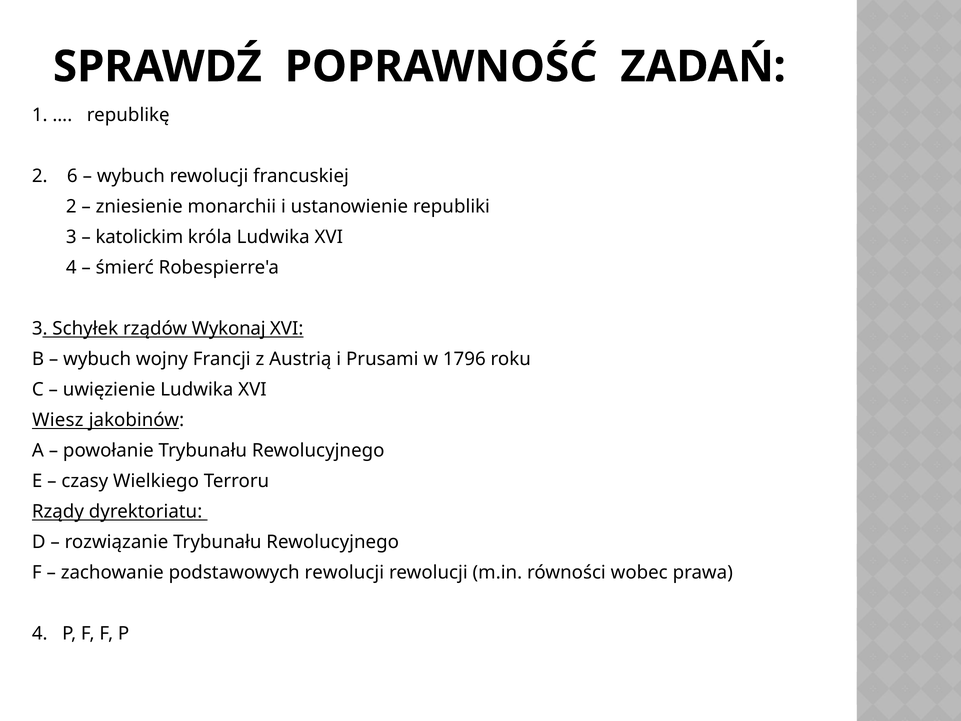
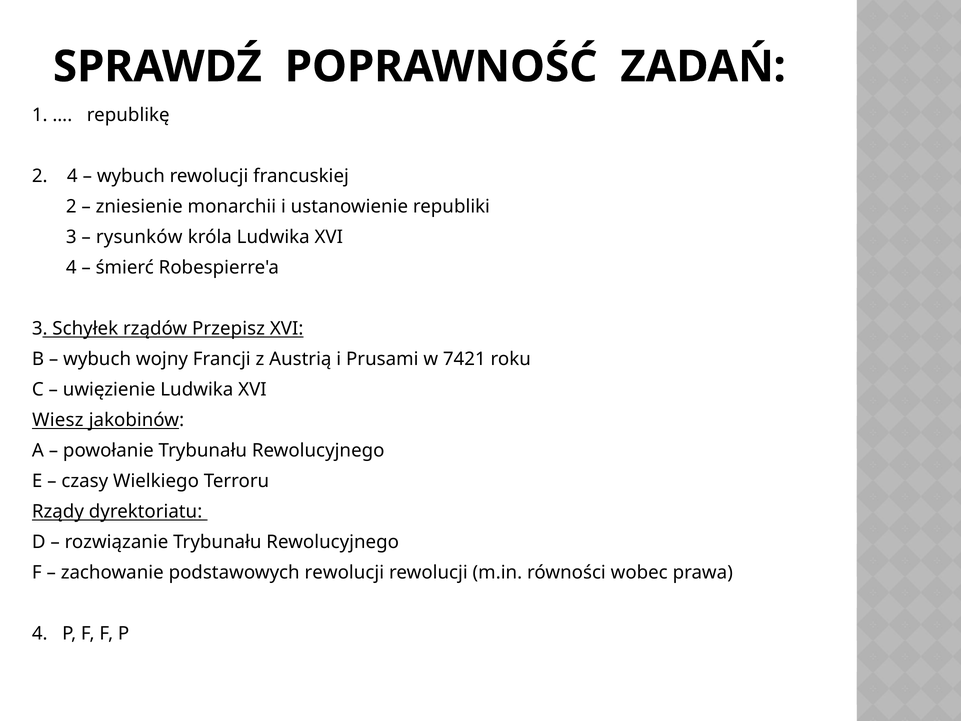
2 6: 6 -> 4
katolickim: katolickim -> rysunków
Wykonaj: Wykonaj -> Przepisz
1796: 1796 -> 7421
